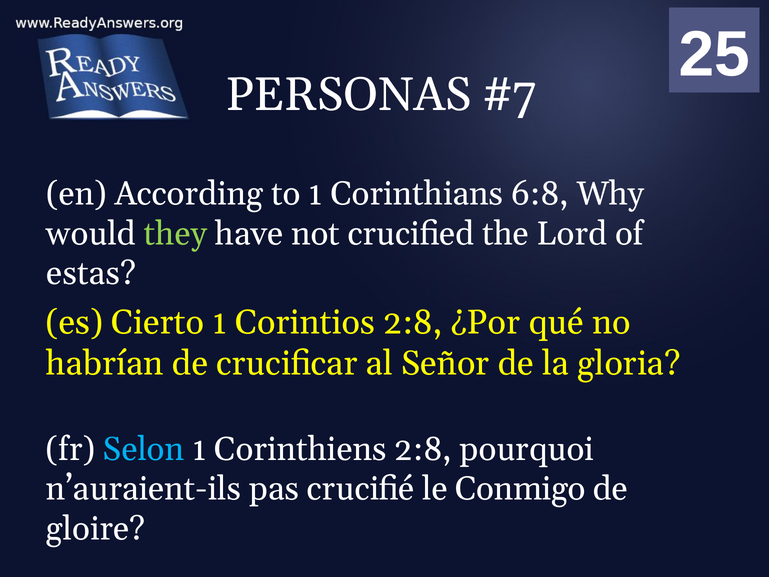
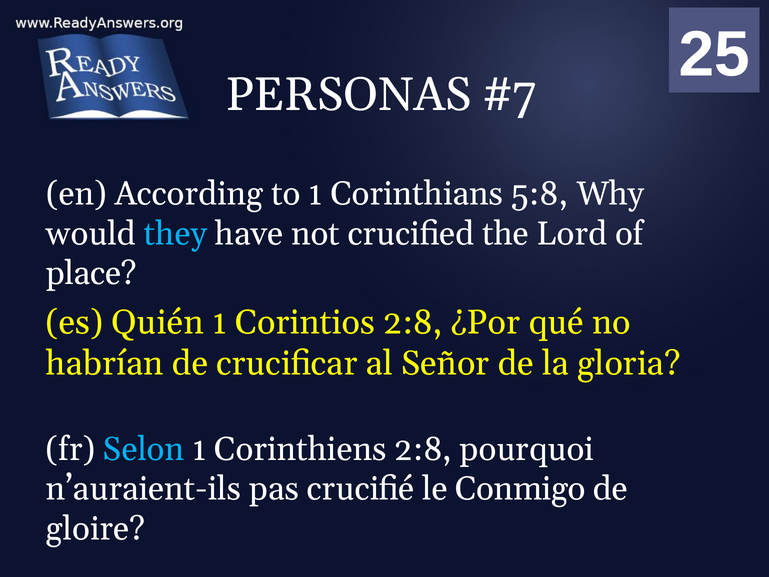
6:8: 6:8 -> 5:8
they colour: light green -> light blue
estas: estas -> place
Cierto: Cierto -> Quién
